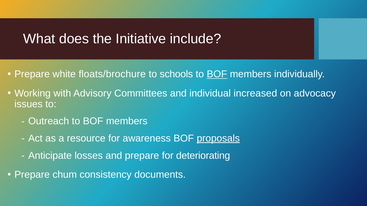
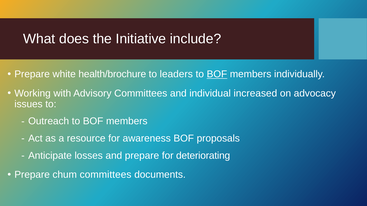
floats/brochure: floats/brochure -> health/brochure
schools: schools -> leaders
proposals underline: present -> none
chum consistency: consistency -> committees
